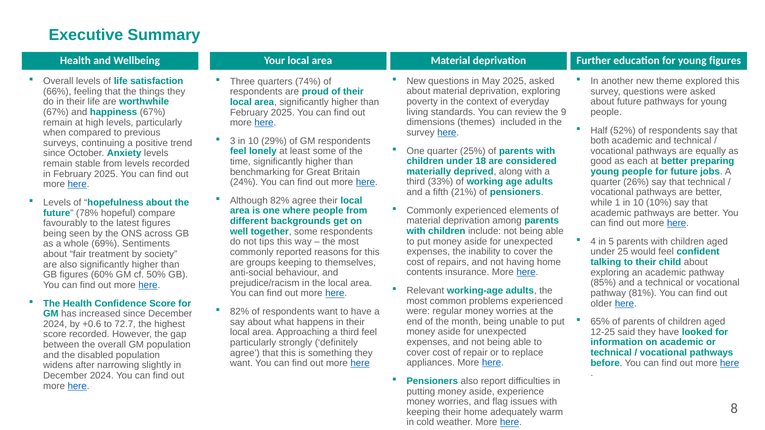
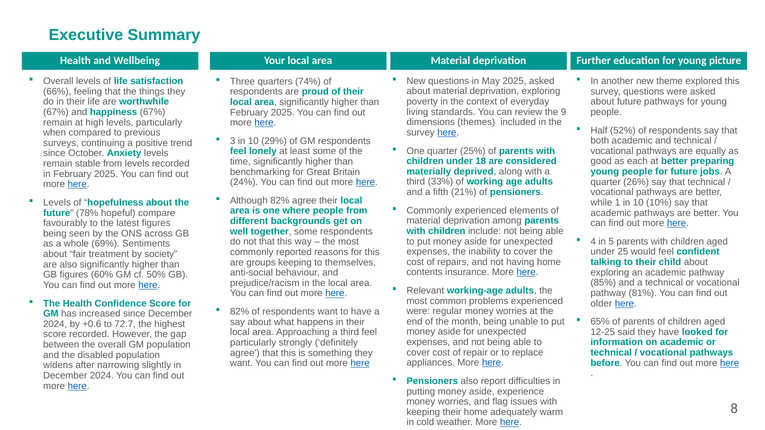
young figures: figures -> picture
not tips: tips -> that
